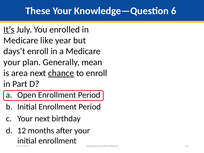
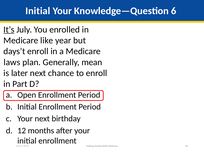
These at (38, 11): These -> Initial
your at (12, 62): your -> laws
area: area -> later
chance underline: present -> none
